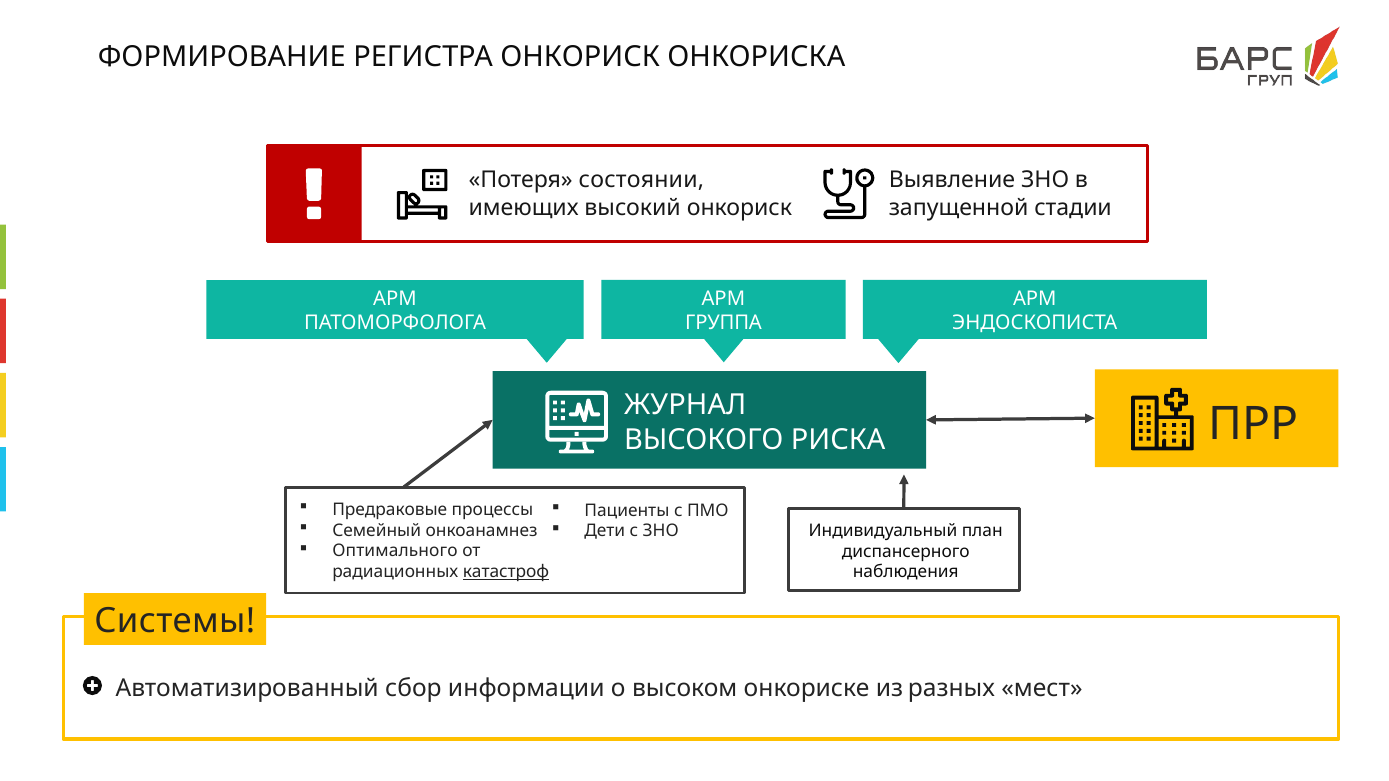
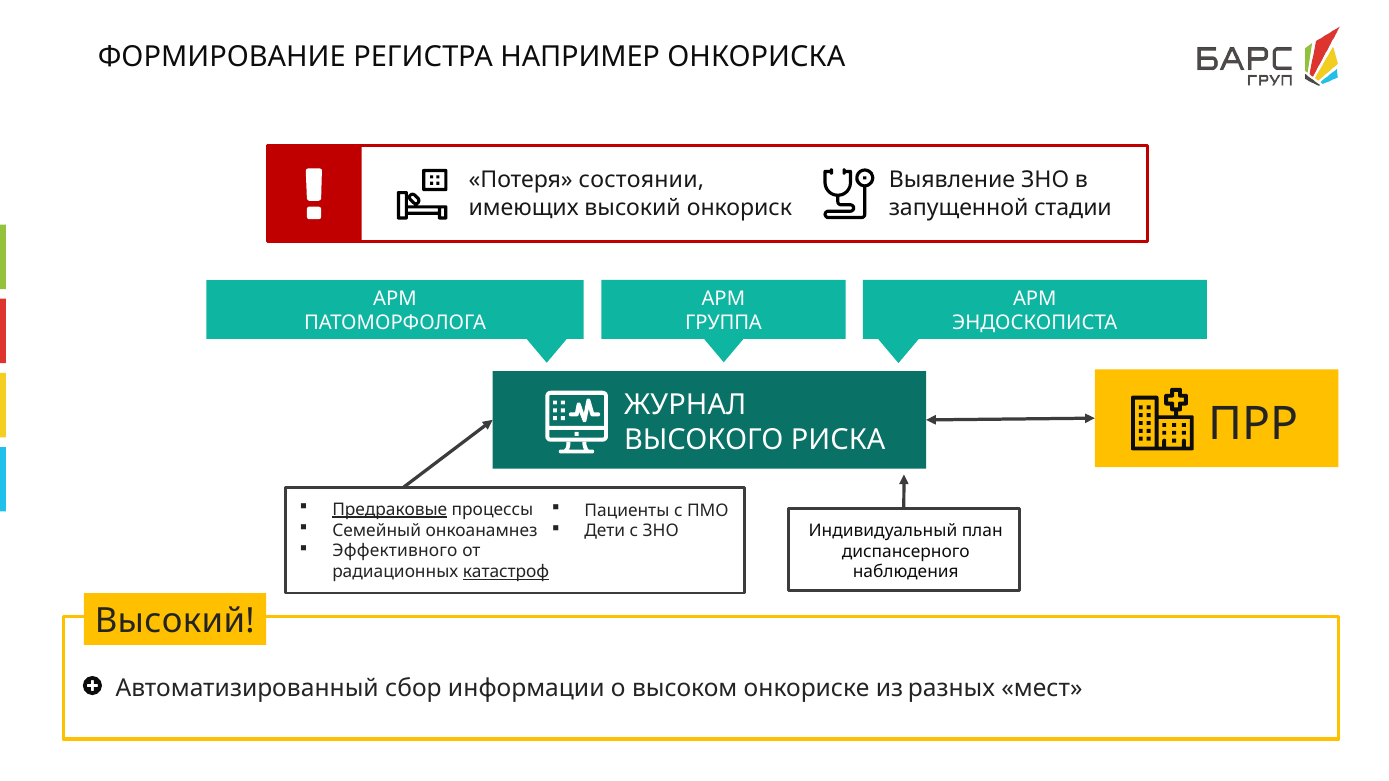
РЕГИСТРА ОНКОРИСК: ОНКОРИСК -> НАПРИМЕР
Предраковые underline: none -> present
Оптимального: Оптимального -> Эффективного
Системы at (175, 622): Системы -> Высокий
